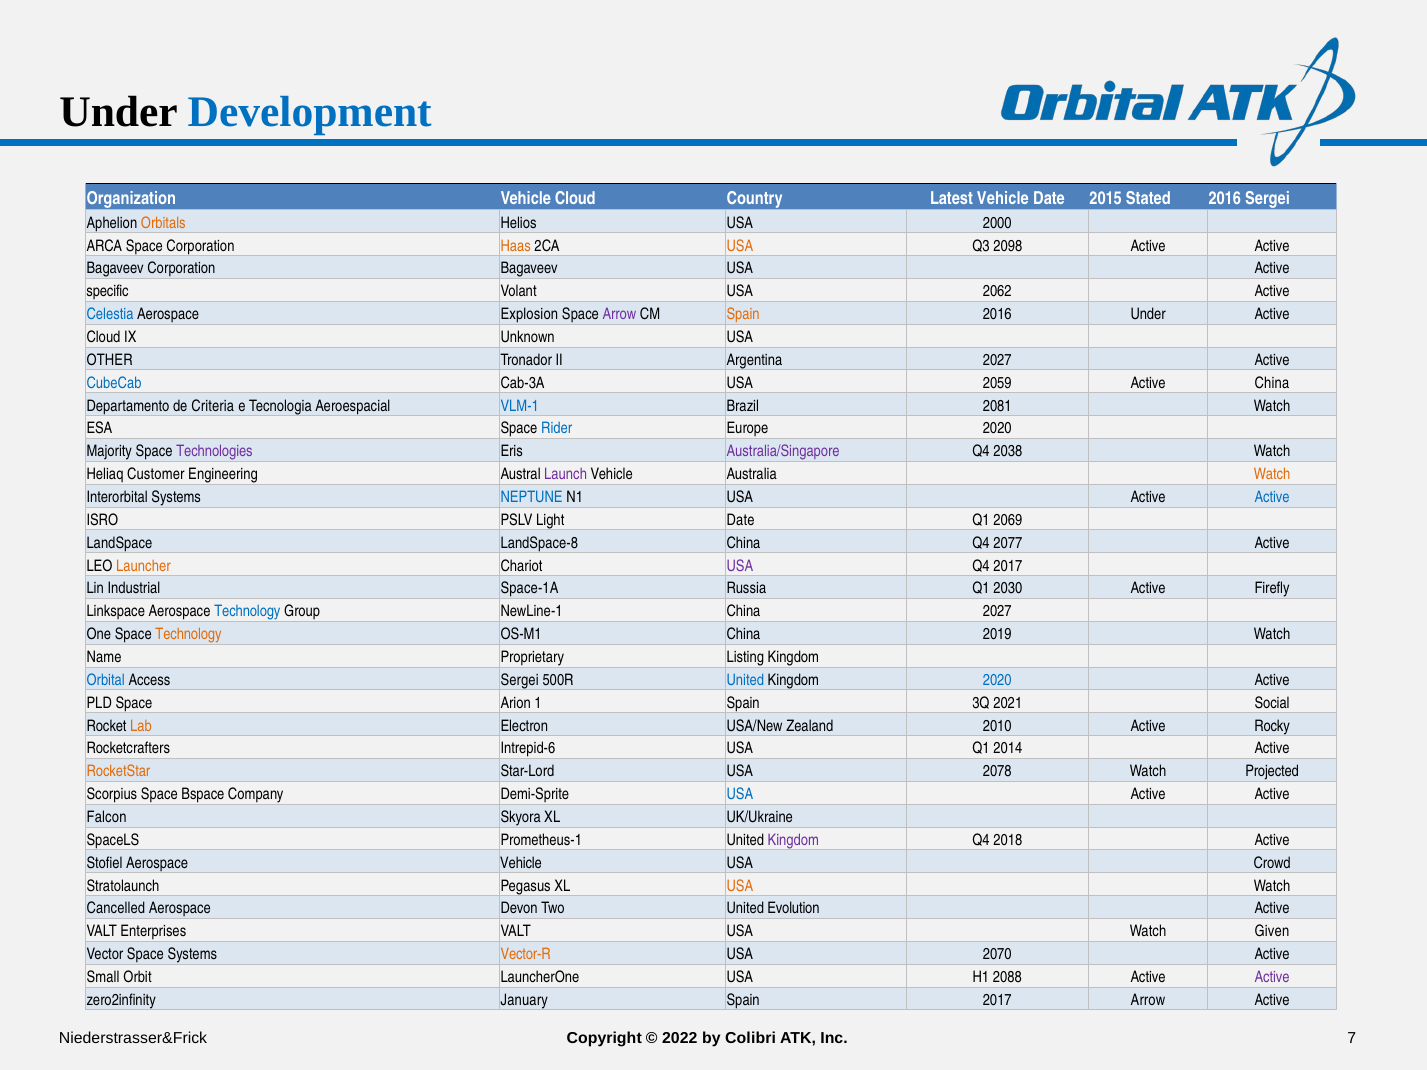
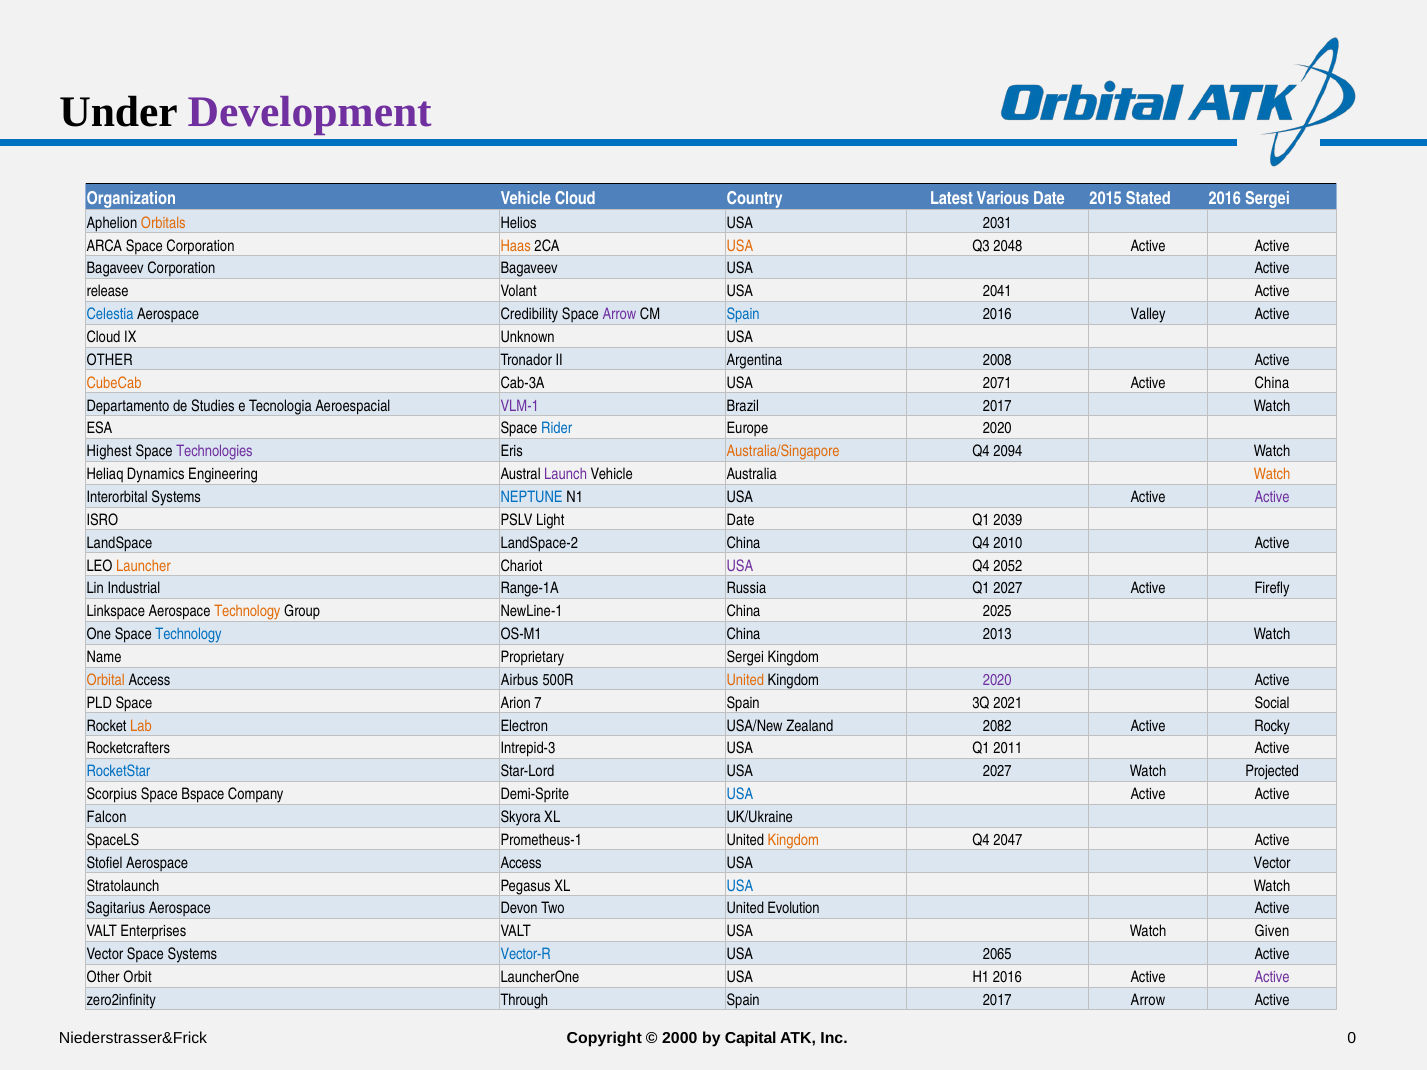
Development colour: blue -> purple
Latest Vehicle: Vehicle -> Various
2000: 2000 -> 2031
2098: 2098 -> 2048
specific: specific -> release
2062: 2062 -> 2041
Explosion: Explosion -> Credibility
Spain at (743, 314) colour: orange -> blue
2016 Under: Under -> Valley
Argentina 2027: 2027 -> 2008
CubeCab colour: blue -> orange
2059: 2059 -> 2071
Criteria: Criteria -> Studies
VLM-1 colour: blue -> purple
Brazil 2081: 2081 -> 2017
Majority: Majority -> Highest
Australia/Singapore colour: purple -> orange
2038: 2038 -> 2094
Customer: Customer -> Dynamics
Active at (1272, 497) colour: blue -> purple
2069: 2069 -> 2039
LandSpace-8: LandSpace-8 -> LandSpace-2
2077: 2077 -> 2010
Q4 2017: 2017 -> 2052
Space-1A: Space-1A -> Range-1A
Q1 2030: 2030 -> 2027
Technology at (247, 612) colour: blue -> orange
China 2027: 2027 -> 2025
Technology at (189, 635) colour: orange -> blue
2019: 2019 -> 2013
Proprietary Listing: Listing -> Sergei
Orbital colour: blue -> orange
Access Sergei: Sergei -> Airbus
United at (745, 680) colour: blue -> orange
2020 at (997, 680) colour: blue -> purple
1: 1 -> 7
2010: 2010 -> 2082
Intrepid-6: Intrepid-6 -> Intrepid-3
2014: 2014 -> 2011
RocketStar colour: orange -> blue
USA 2078: 2078 -> 2027
Kingdom at (793, 840) colour: purple -> orange
2018: 2018 -> 2047
Aerospace Vehicle: Vehicle -> Access
USA Crowd: Crowd -> Vector
USA at (740, 886) colour: orange -> blue
Cancelled: Cancelled -> Sagitarius
Vector-R colour: orange -> blue
2070: 2070 -> 2065
Small at (103, 978): Small -> Other
H1 2088: 2088 -> 2016
January: January -> Through
2022: 2022 -> 2000
Colibri: Colibri -> Capital
7: 7 -> 0
